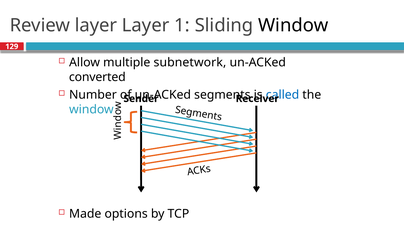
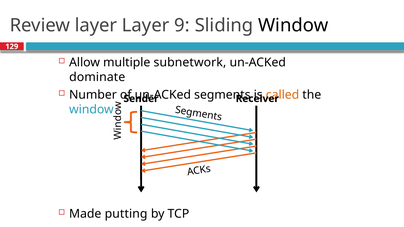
1: 1 -> 9
converted: converted -> dominate
called colour: blue -> orange
options: options -> putting
